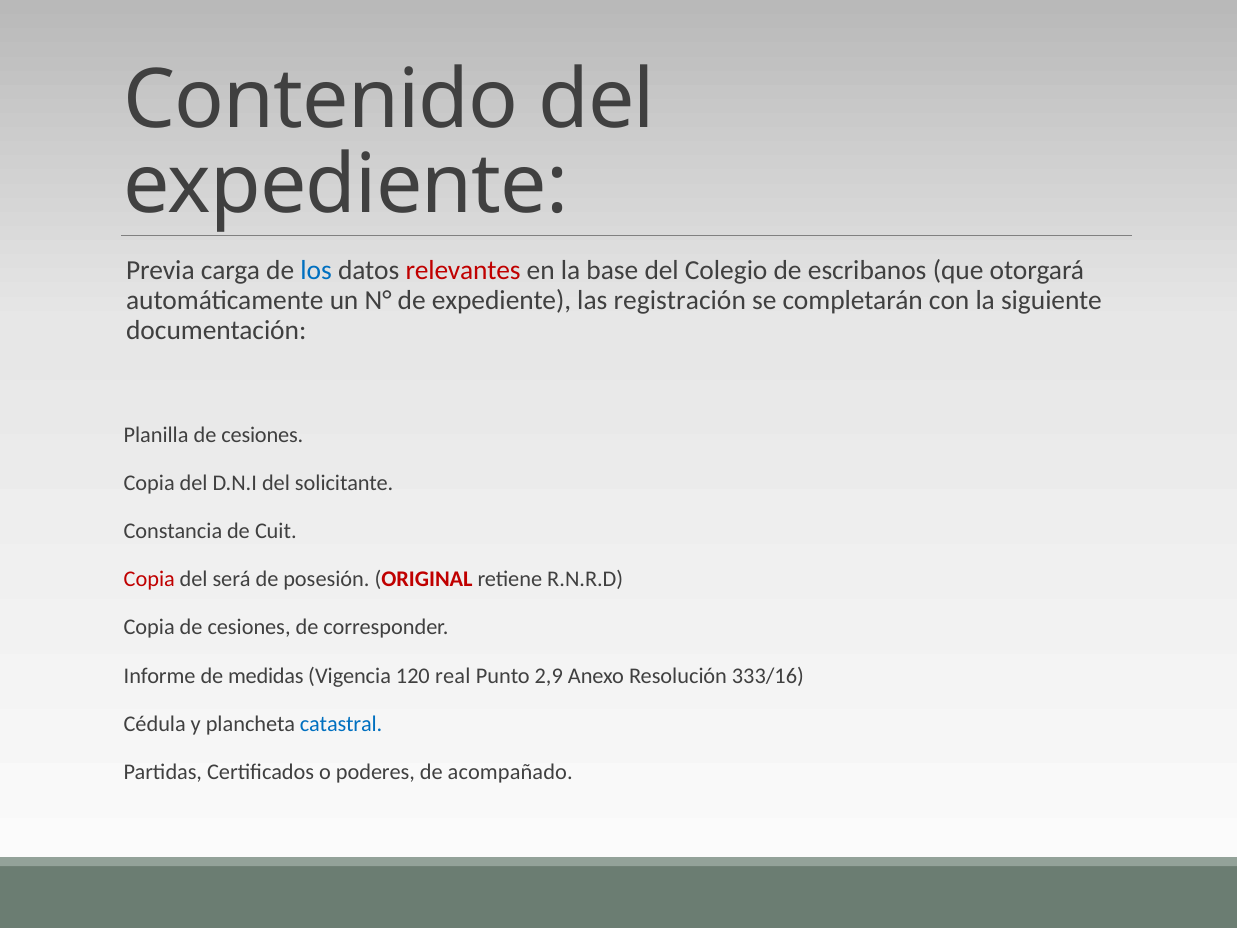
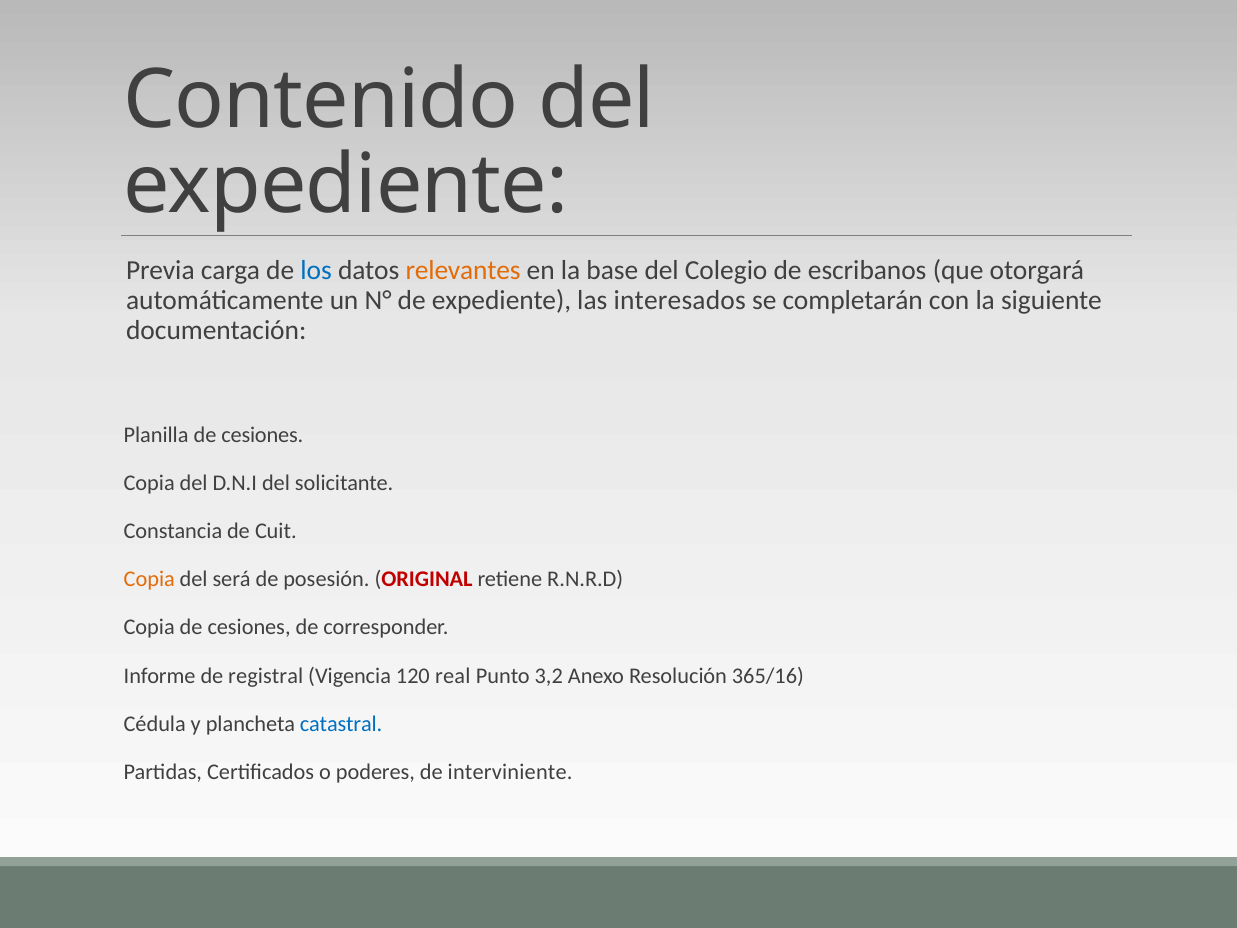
relevantes colour: red -> orange
registración: registración -> interesados
Copia at (149, 579) colour: red -> orange
medidas: medidas -> registral
2,9: 2,9 -> 3,2
333/16: 333/16 -> 365/16
acompañado: acompañado -> interviniente
